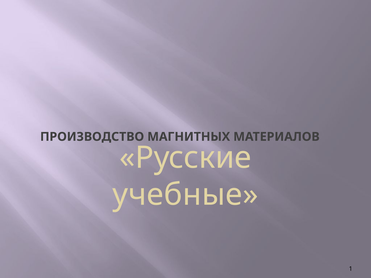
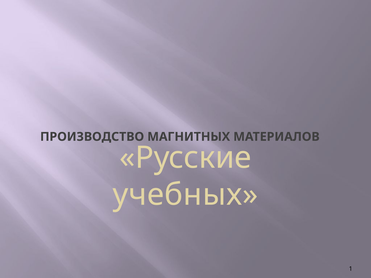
учебные: учебные -> учебных
